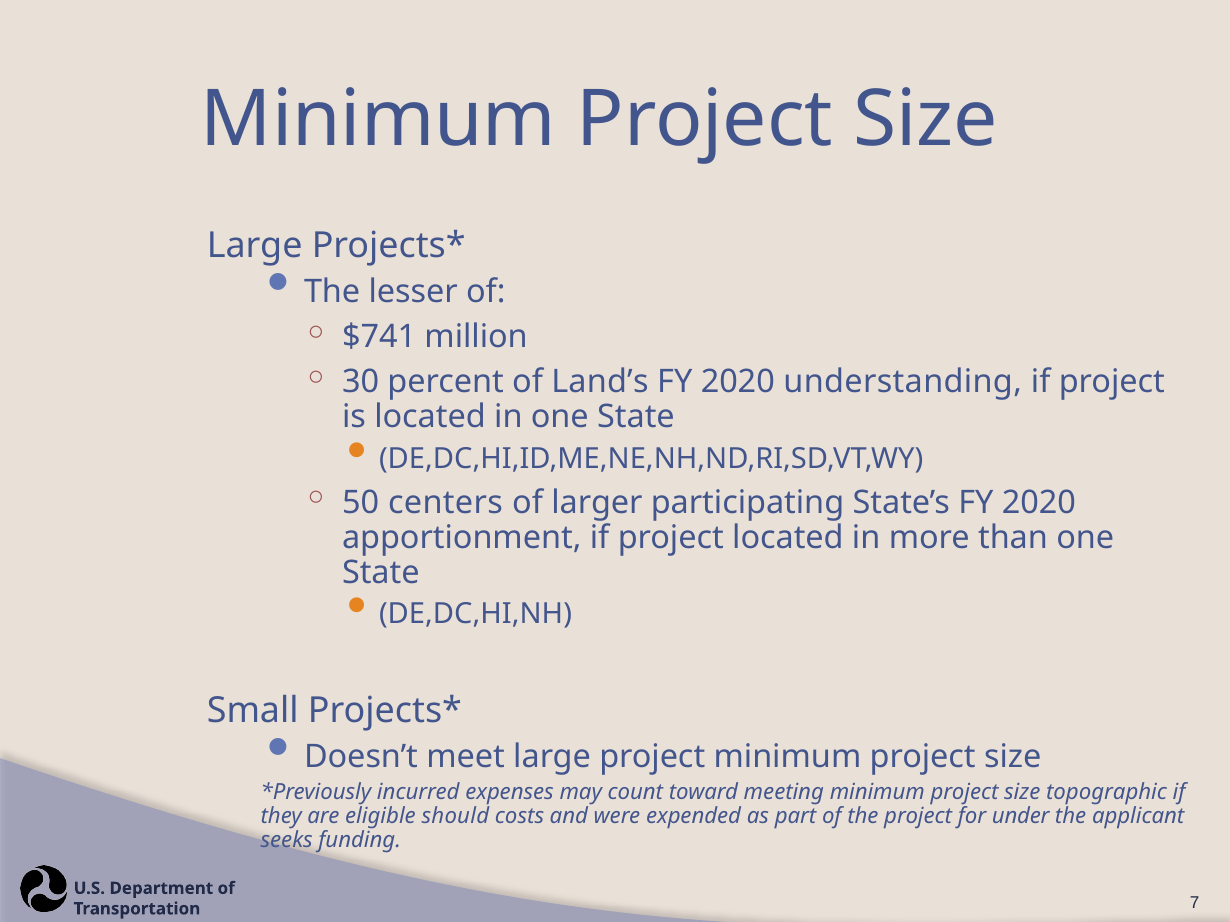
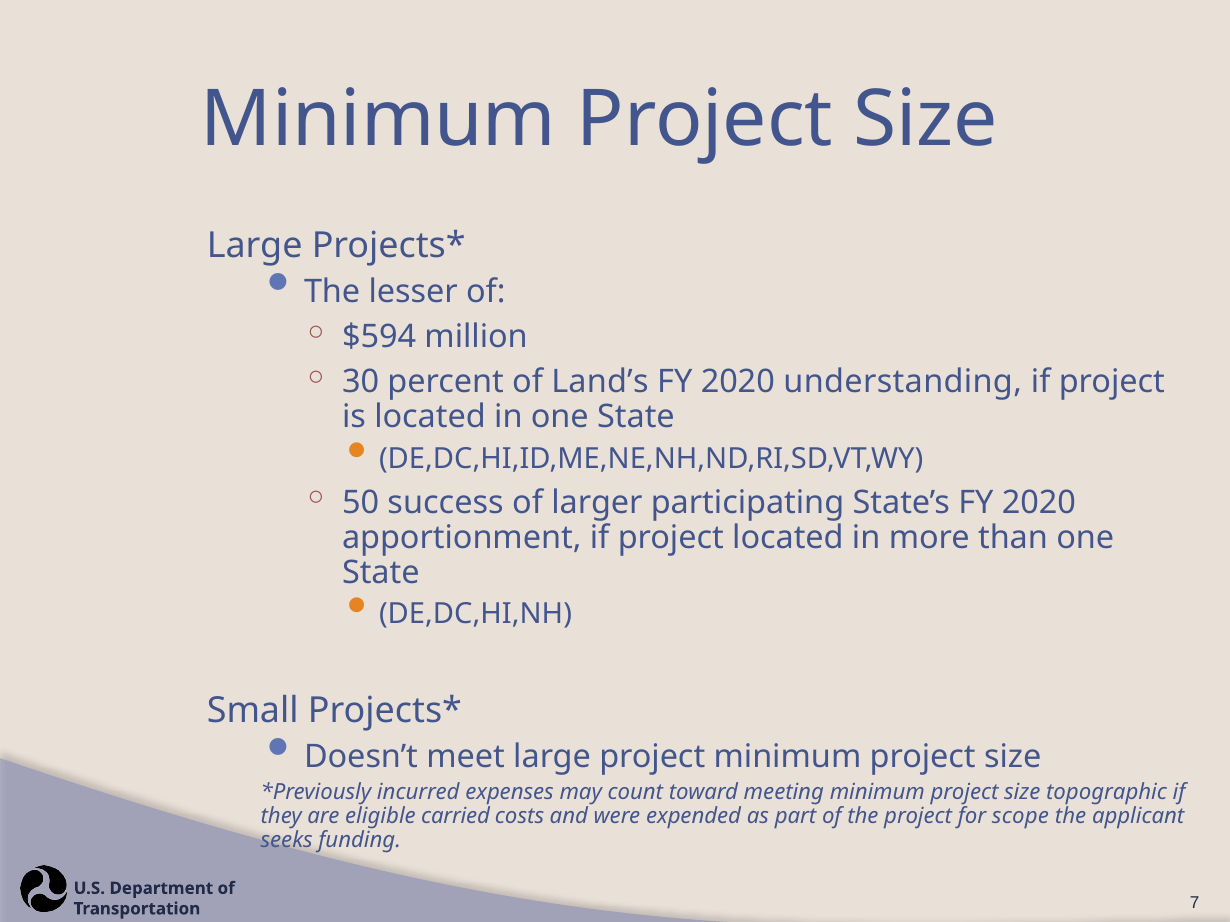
$741: $741 -> $594
centers: centers -> success
should: should -> carried
under: under -> scope
